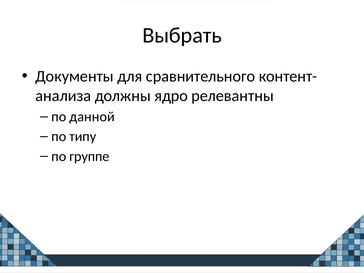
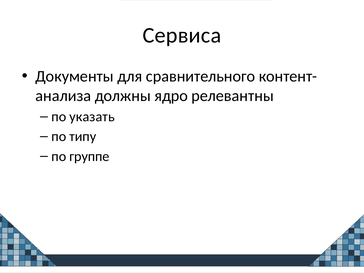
Выбрать: Выбрать -> Сервиса
данной: данной -> указать
